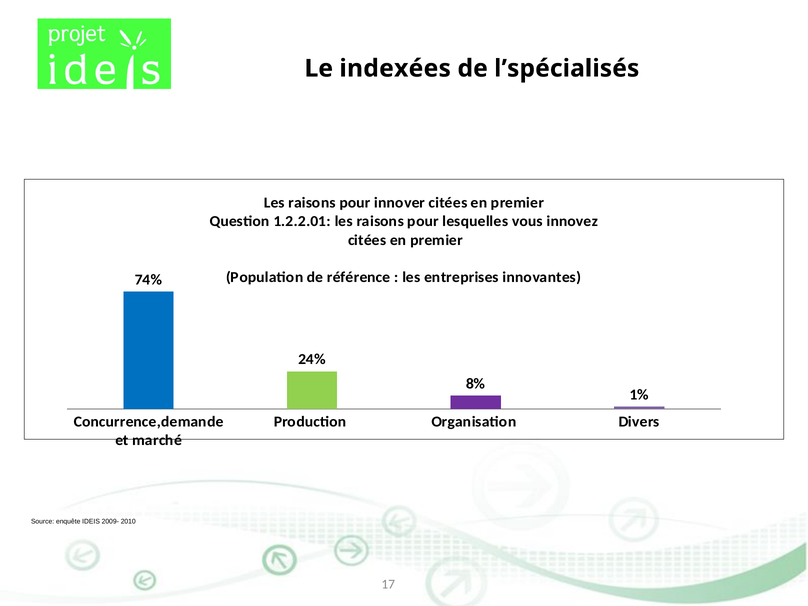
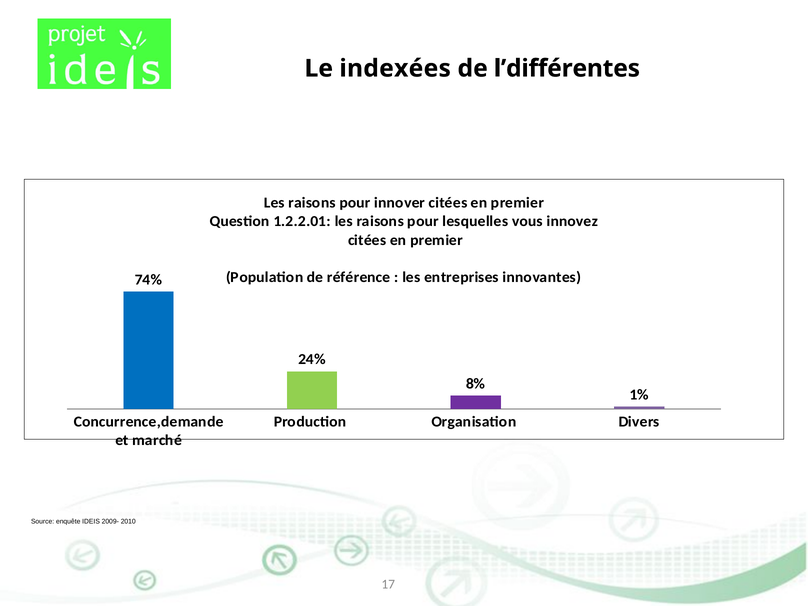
l’spécialisés: l’spécialisés -> l’différentes
